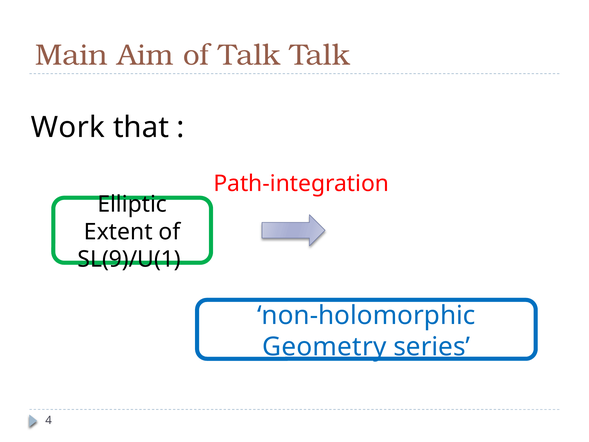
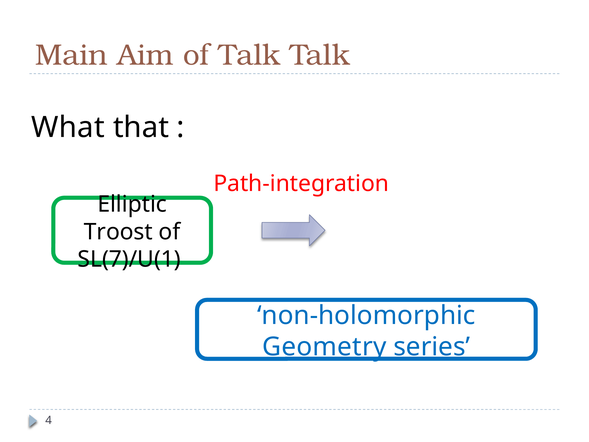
Work: Work -> What
Extent: Extent -> Troost
SL(9)/U(1: SL(9)/U(1 -> SL(7)/U(1
